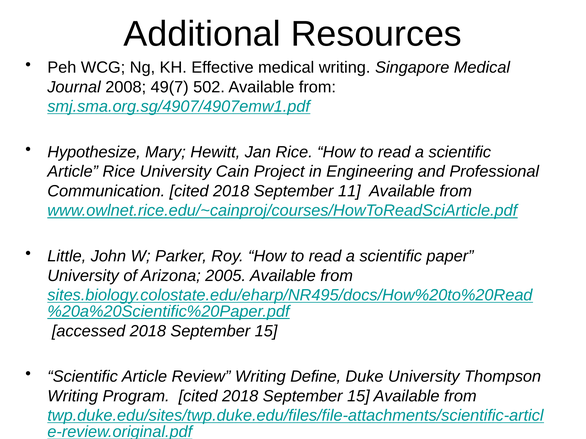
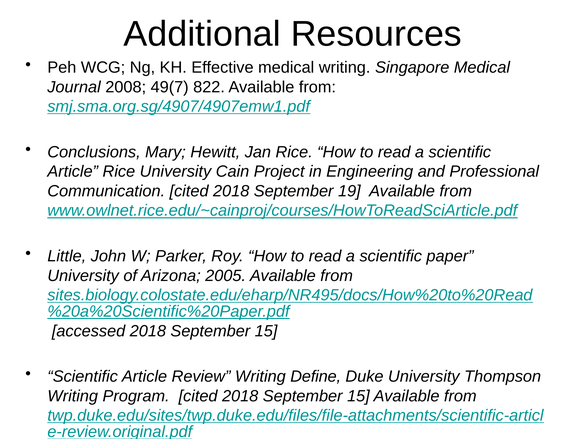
502: 502 -> 822
Hypothesize: Hypothesize -> Conclusions
11: 11 -> 19
